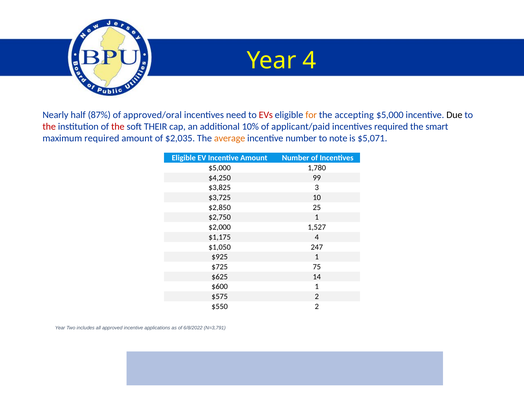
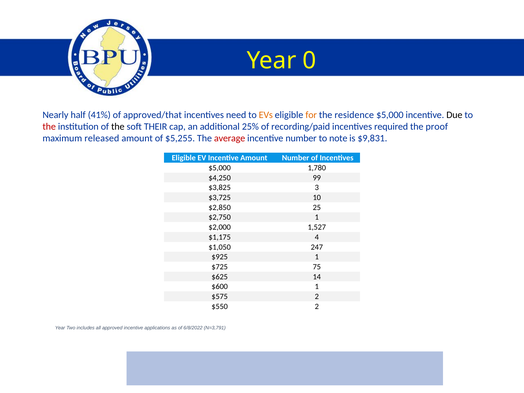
Year 4: 4 -> 0
87%: 87% -> 41%
approved/oral: approved/oral -> approved/that
EVs colour: red -> orange
accepting: accepting -> residence
the at (118, 127) colour: red -> black
10%: 10% -> 25%
applicant/paid: applicant/paid -> recording/paid
smart: smart -> proof
maximum required: required -> released
$2,035: $2,035 -> $5,255
average colour: orange -> red
$5,071: $5,071 -> $9,831
